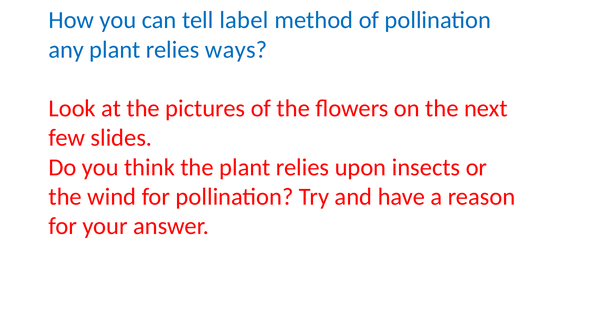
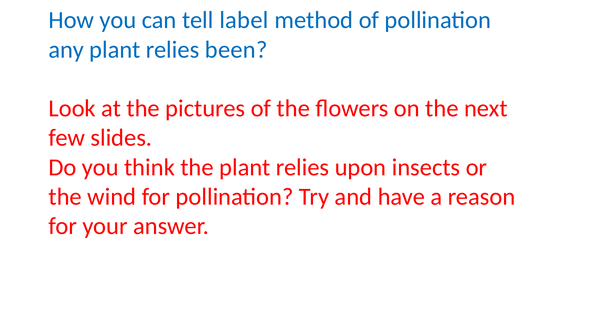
ways: ways -> been
